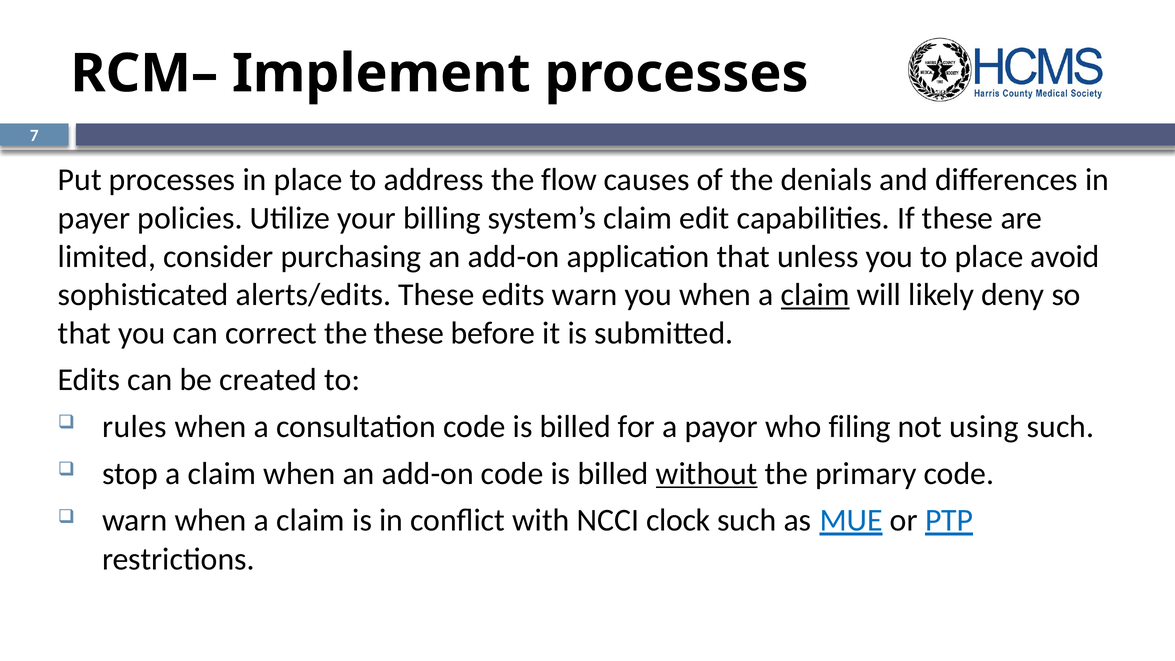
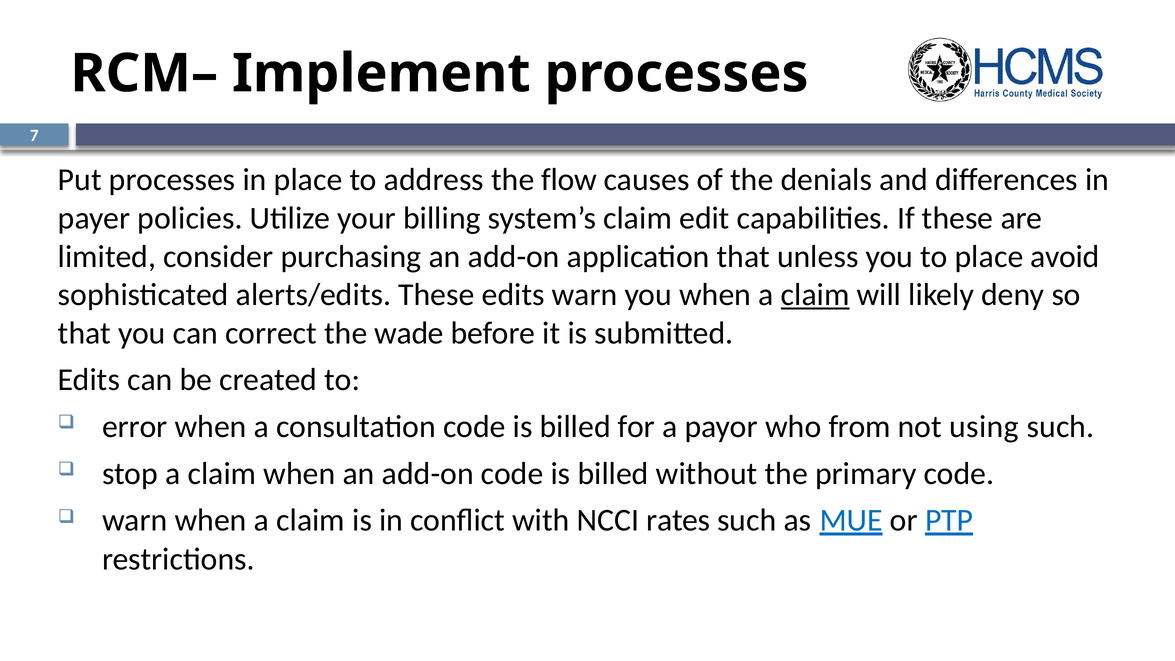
the these: these -> wade
rules: rules -> error
filing: filing -> from
without underline: present -> none
clock: clock -> rates
